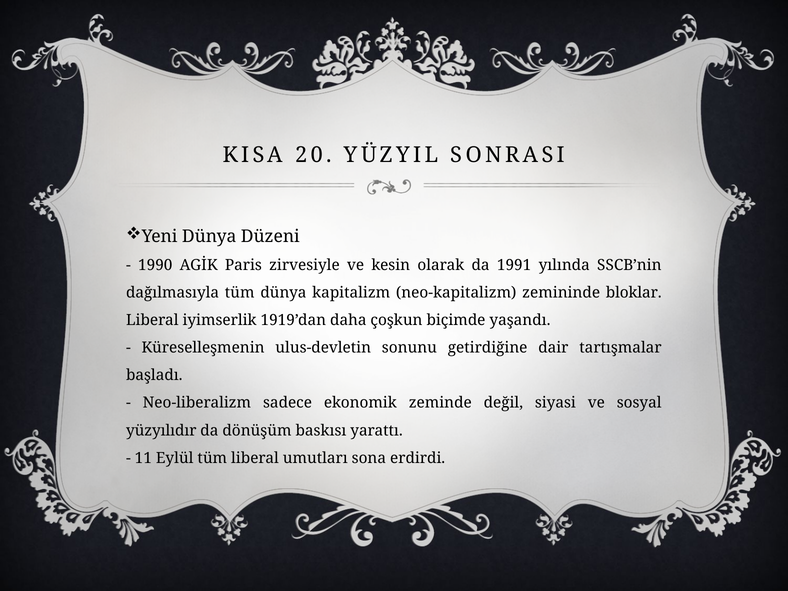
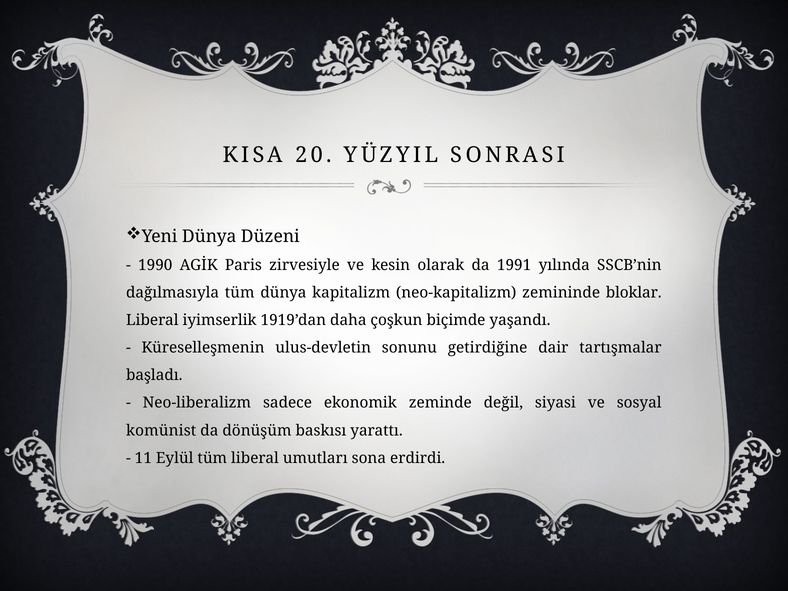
yüzyılıdır: yüzyılıdır -> komünist
